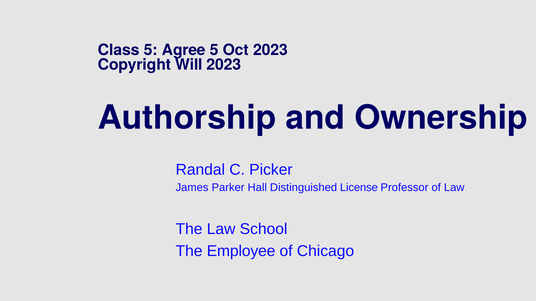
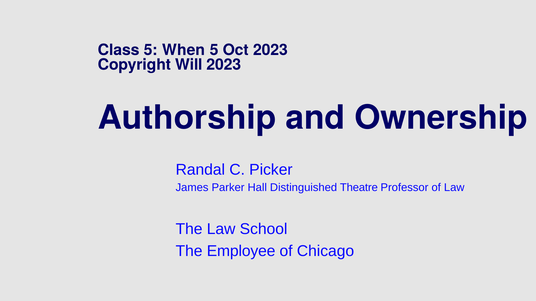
Agree: Agree -> When
License: License -> Theatre
